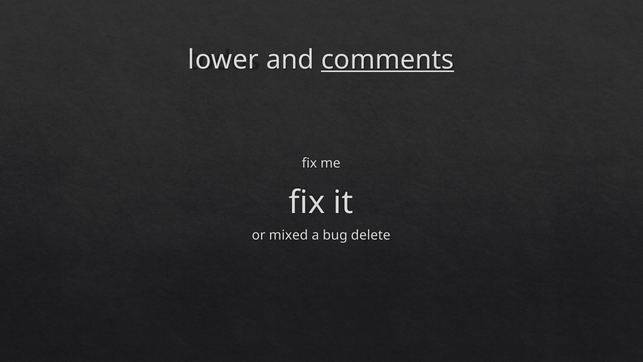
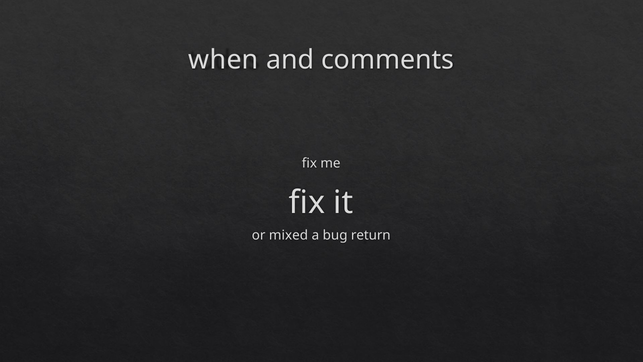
lower: lower -> when
comments underline: present -> none
delete: delete -> return
